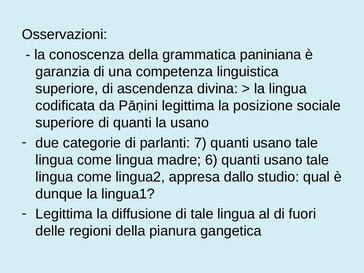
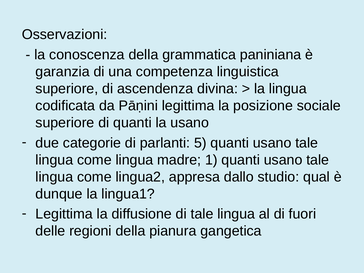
7: 7 -> 5
6: 6 -> 1
